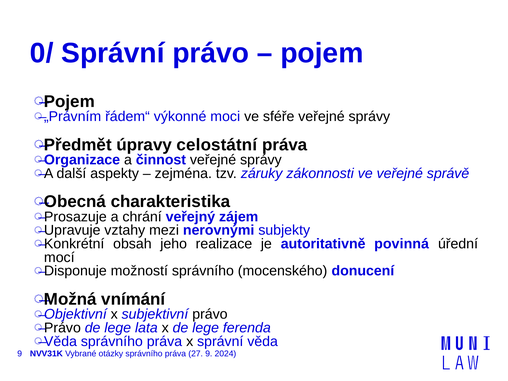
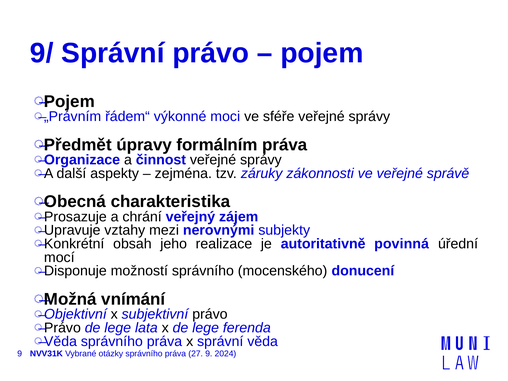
0/: 0/ -> 9/
celostátní: celostátní -> formálním
